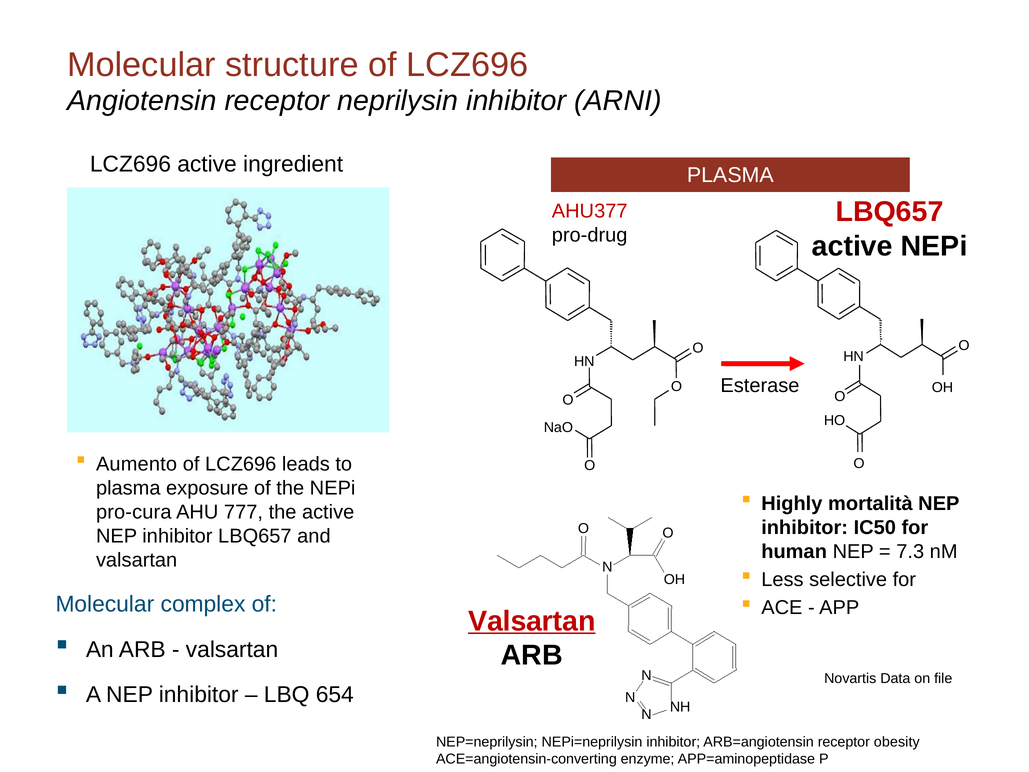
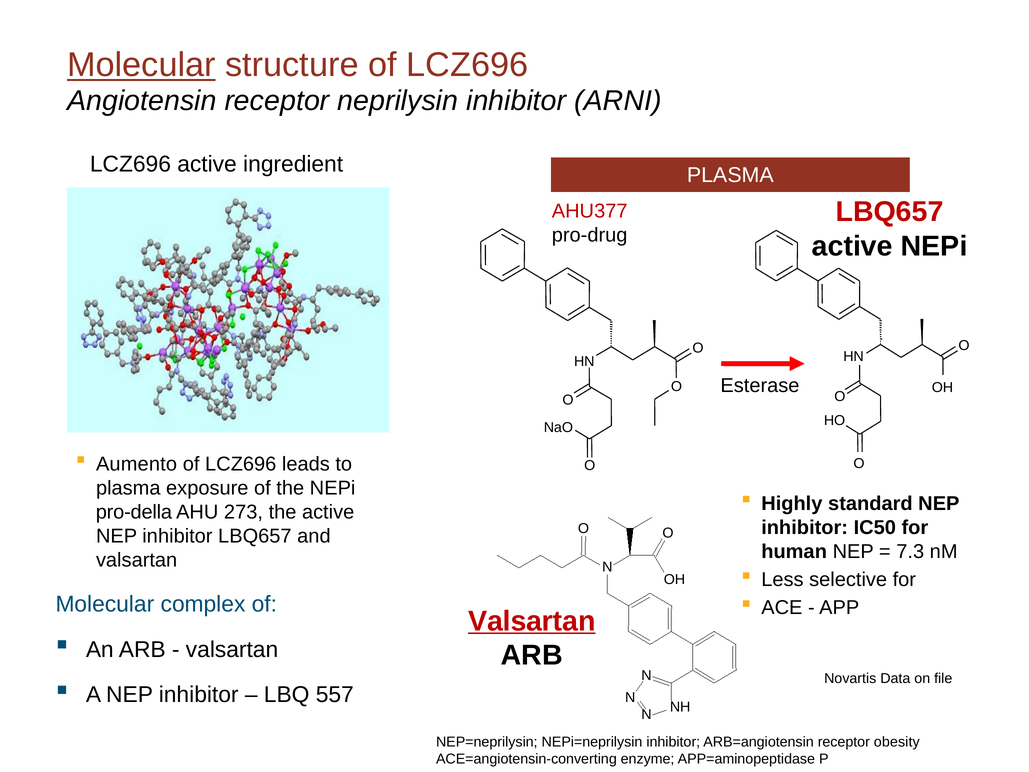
Molecular at (141, 65) underline: none -> present
mortalità: mortalità -> standard
pro-cura: pro-cura -> pro-della
777: 777 -> 273
654: 654 -> 557
